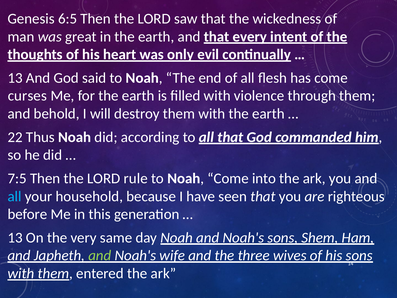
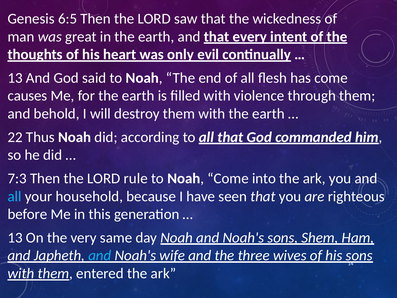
curses: curses -> causes
7:5: 7:5 -> 7:3
and at (100, 255) colour: light green -> light blue
